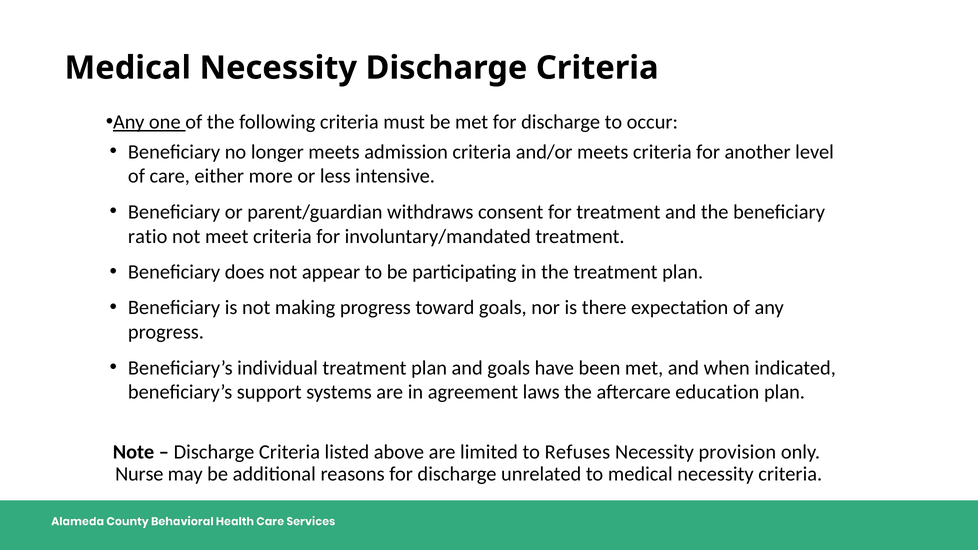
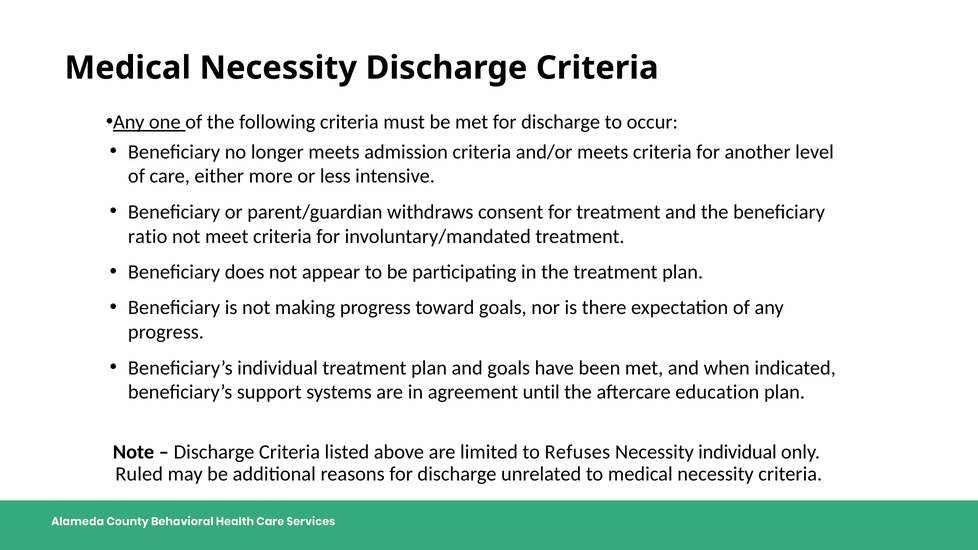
laws: laws -> until
Necessity provision: provision -> individual
Nurse: Nurse -> Ruled
